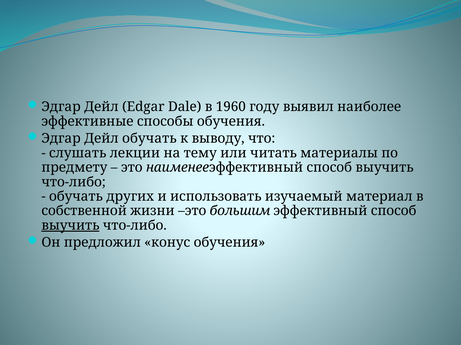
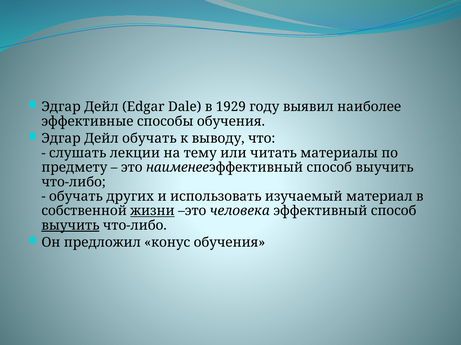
1960: 1960 -> 1929
жизни underline: none -> present
большим: большим -> человека
